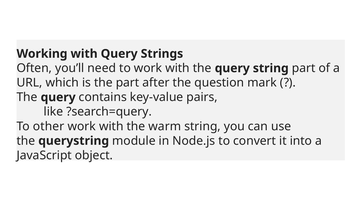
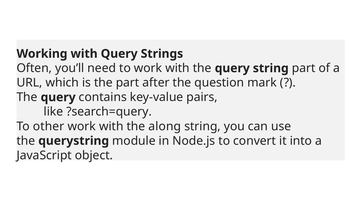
warm: warm -> along
